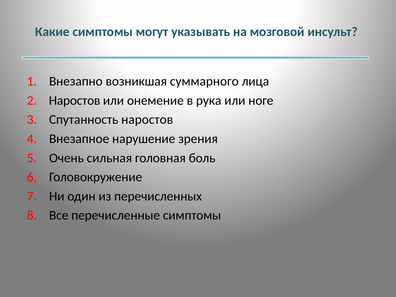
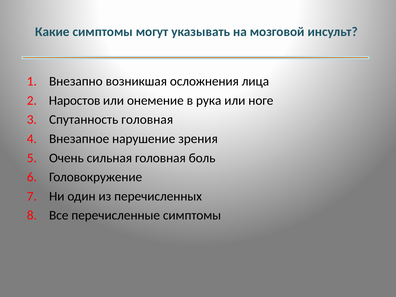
суммарного: суммарного -> осложнения
Спутанность наростов: наростов -> головная
